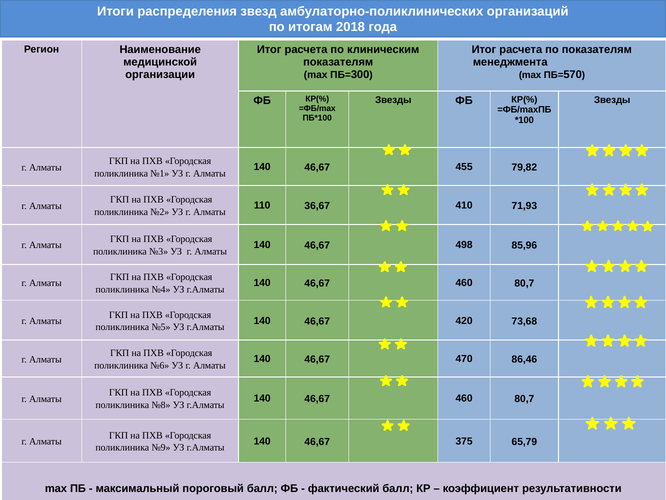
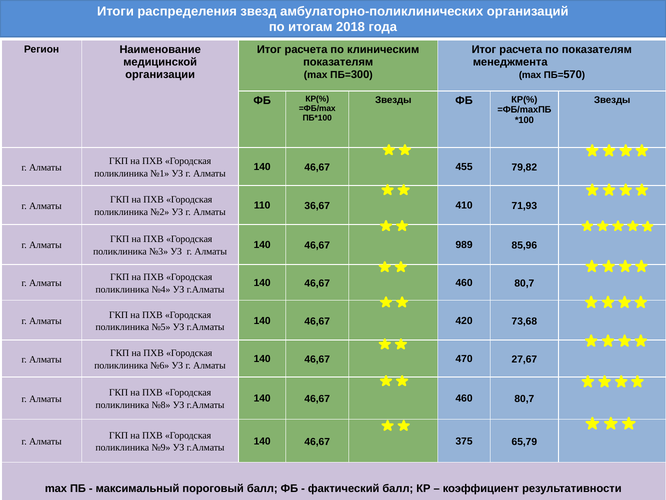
498: 498 -> 989
86,46: 86,46 -> 27,67
